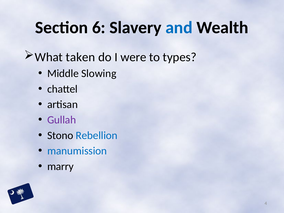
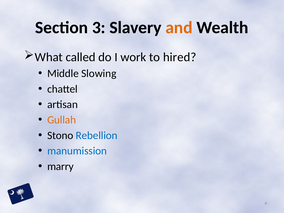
6: 6 -> 3
and colour: blue -> orange
taken: taken -> called
were: were -> work
types: types -> hired
Gullah colour: purple -> orange
